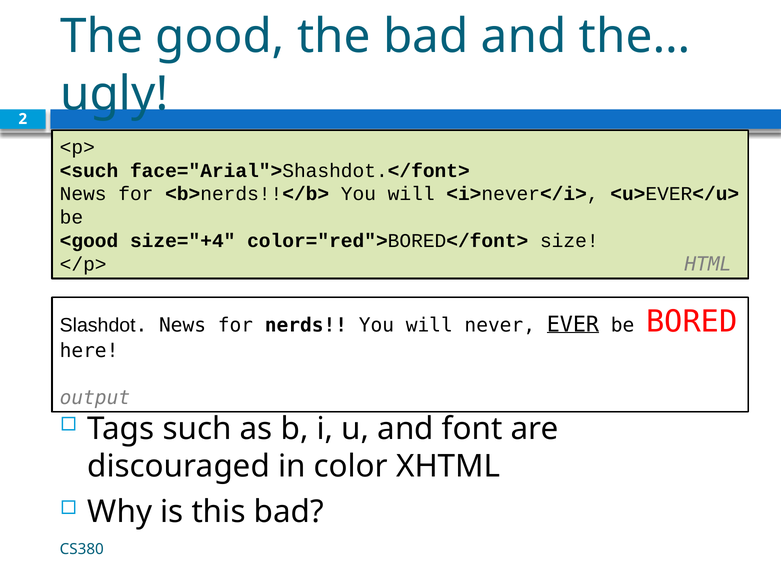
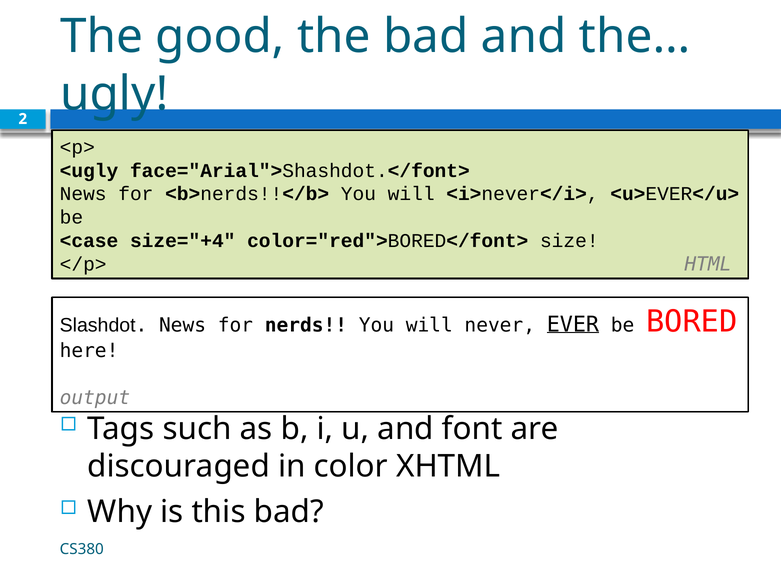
<such: <such -> <ugly
<good: <good -> <case
